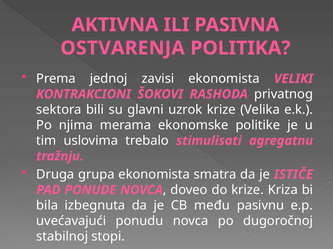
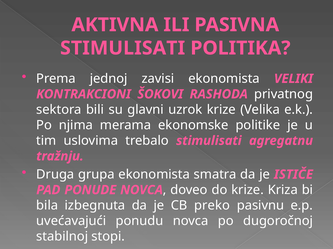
OSTVARENJA at (123, 48): OSTVARENJA -> STIMULISATI
među: među -> preko
